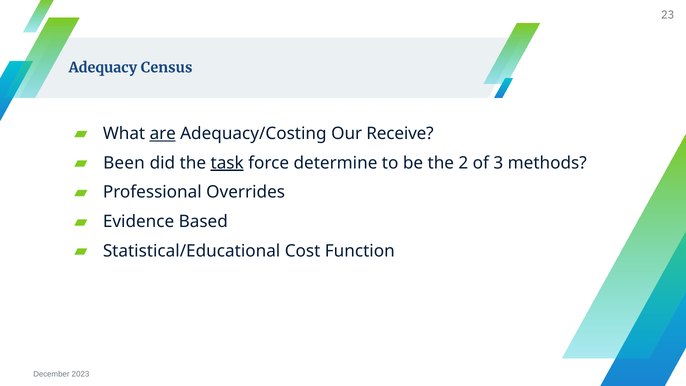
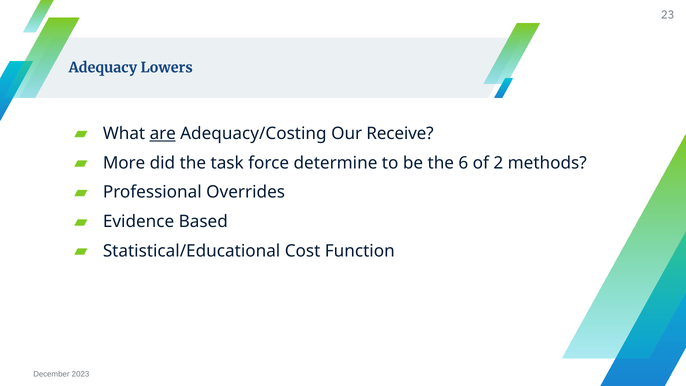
Census: Census -> Lowers
Been: Been -> More
task underline: present -> none
2: 2 -> 6
3: 3 -> 2
